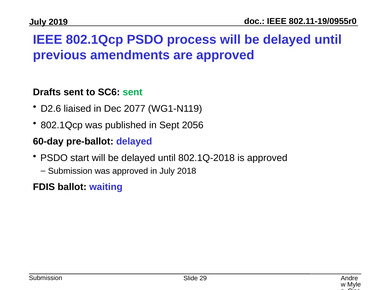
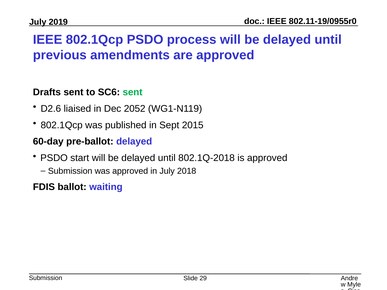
2077: 2077 -> 2052
2056: 2056 -> 2015
